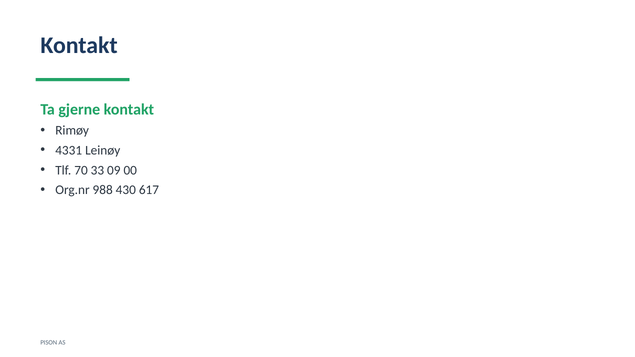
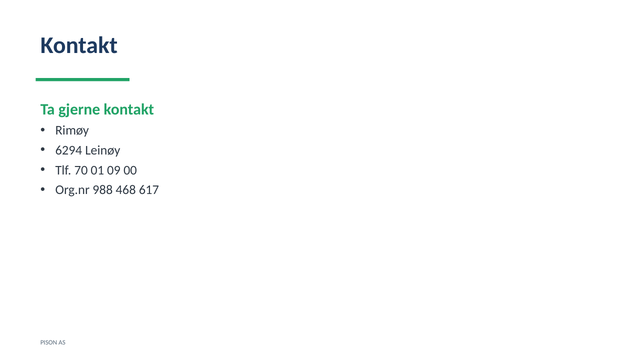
4331: 4331 -> 6294
33: 33 -> 01
430: 430 -> 468
